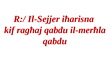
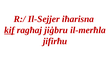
kif underline: none -> present
ragħaj qabdu: qabdu -> jiġbru
qabdu at (55, 41): qabdu -> jifirħu
